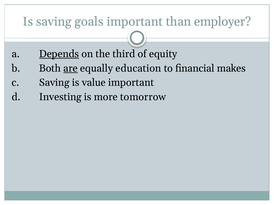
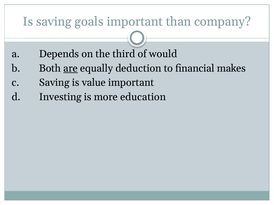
employer: employer -> company
Depends underline: present -> none
equity: equity -> would
education: education -> deduction
tomorrow: tomorrow -> education
